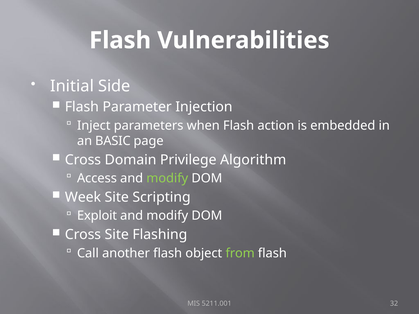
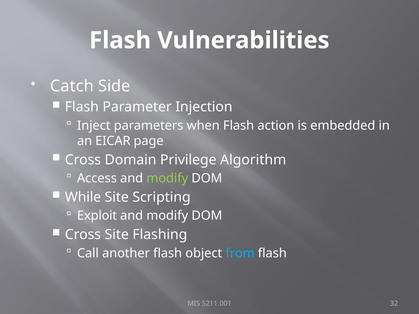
Initial: Initial -> Catch
BASIC: BASIC -> EICAR
Week: Week -> While
from colour: light green -> light blue
